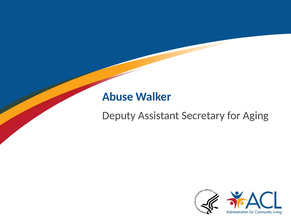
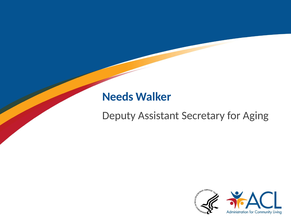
Abuse: Abuse -> Needs
